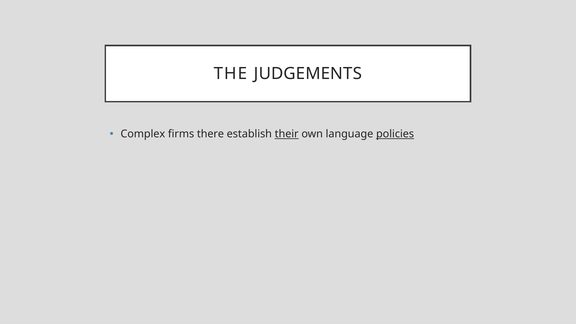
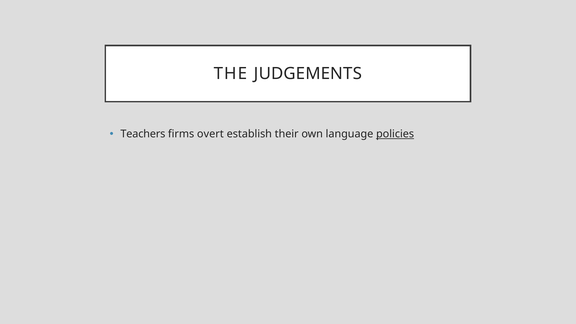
Complex: Complex -> Teachers
there: there -> overt
their underline: present -> none
